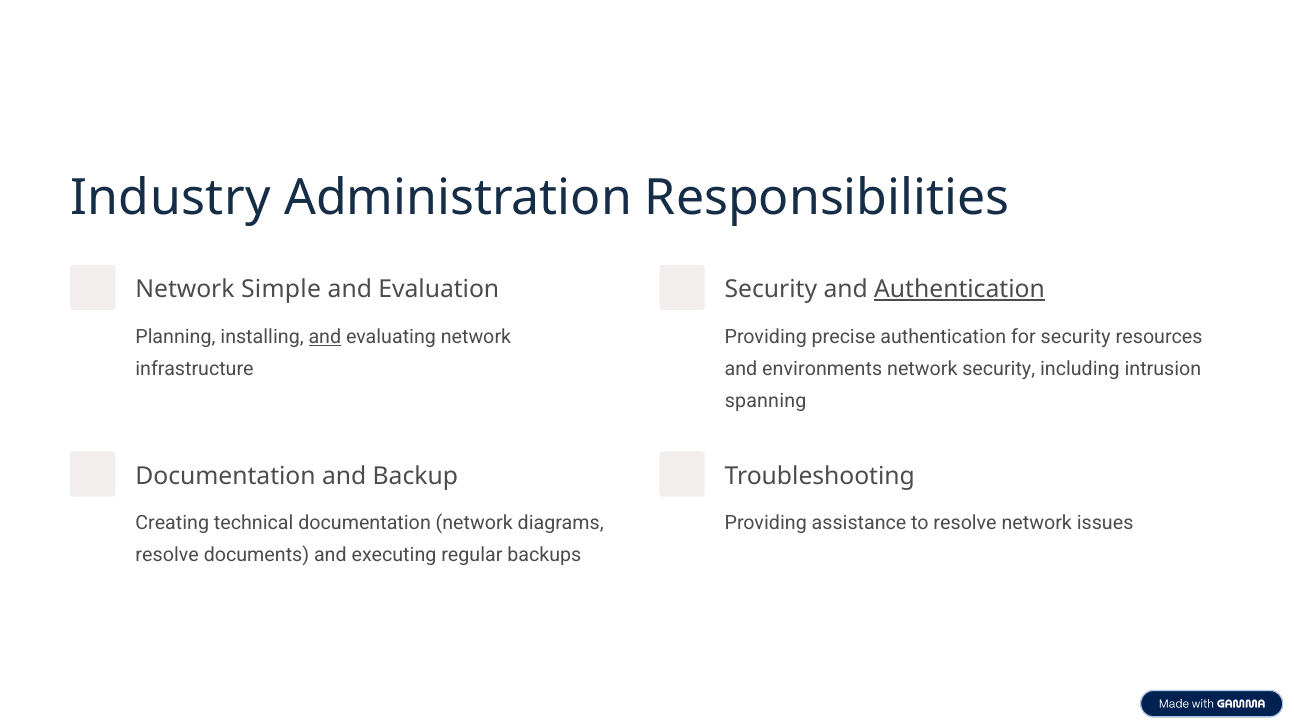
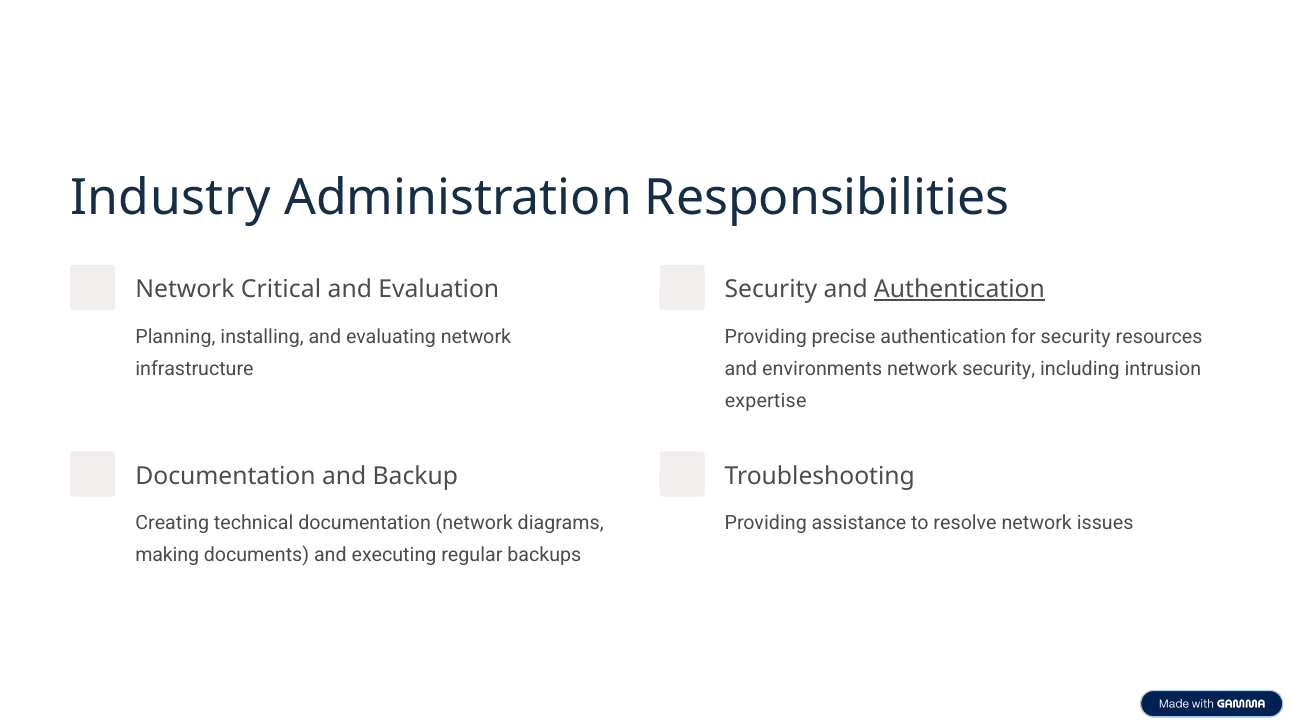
Simple: Simple -> Critical
and at (325, 337) underline: present -> none
spanning: spanning -> expertise
resolve at (167, 555): resolve -> making
